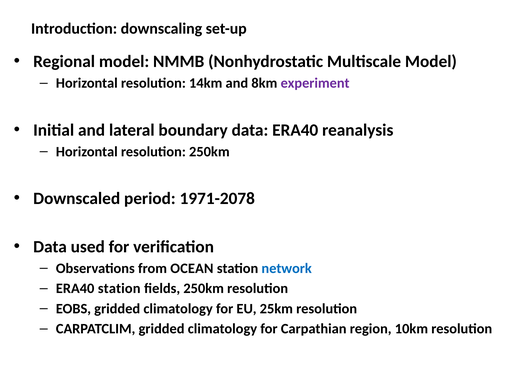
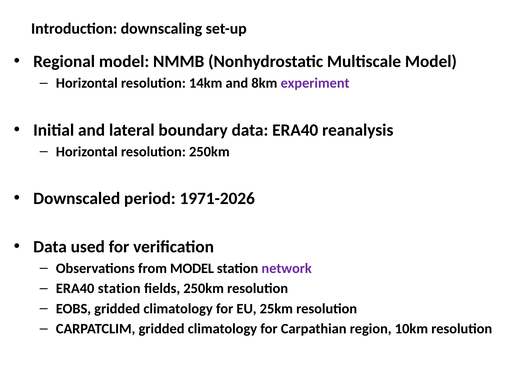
1971-2078: 1971-2078 -> 1971-2026
from OCEAN: OCEAN -> MODEL
network colour: blue -> purple
